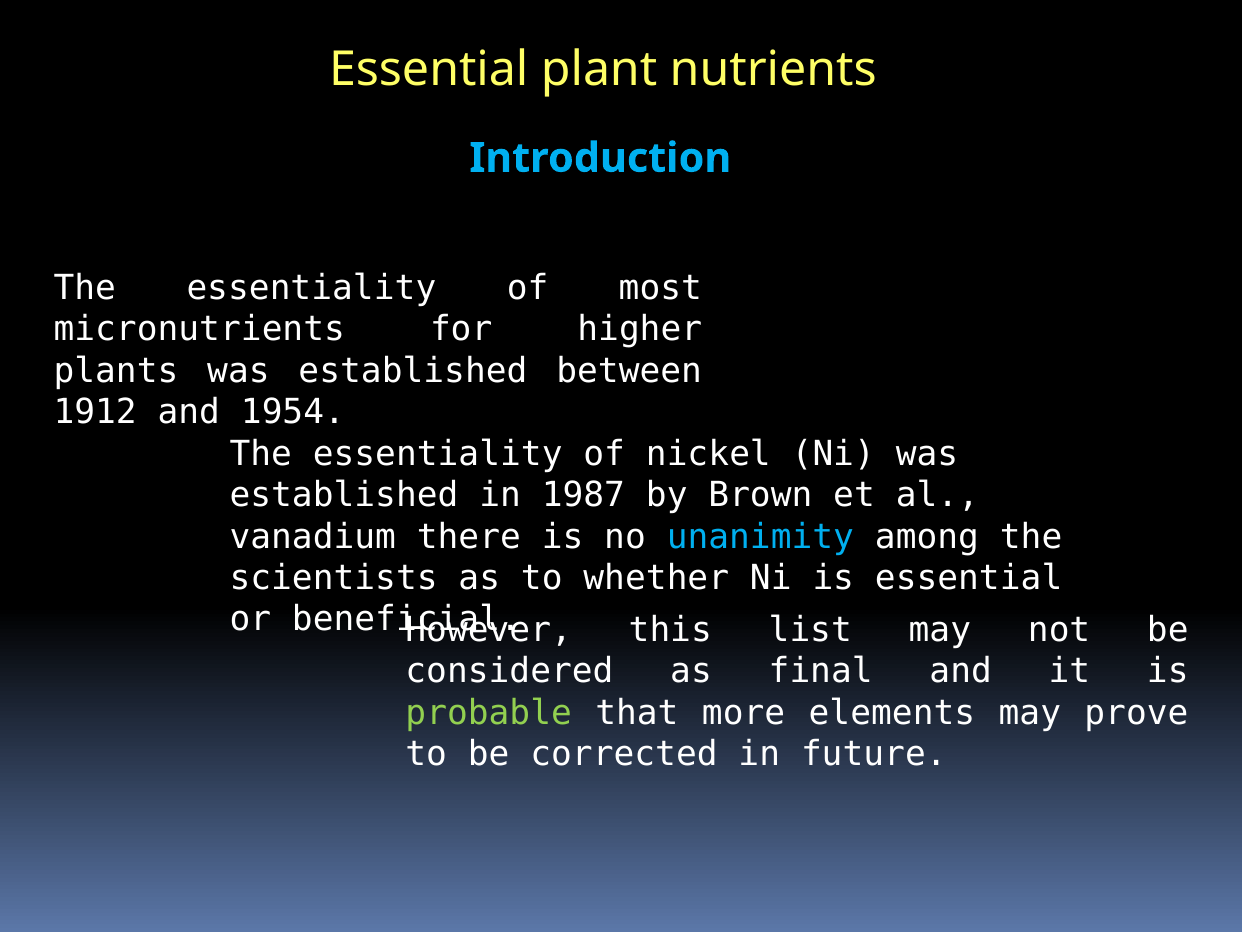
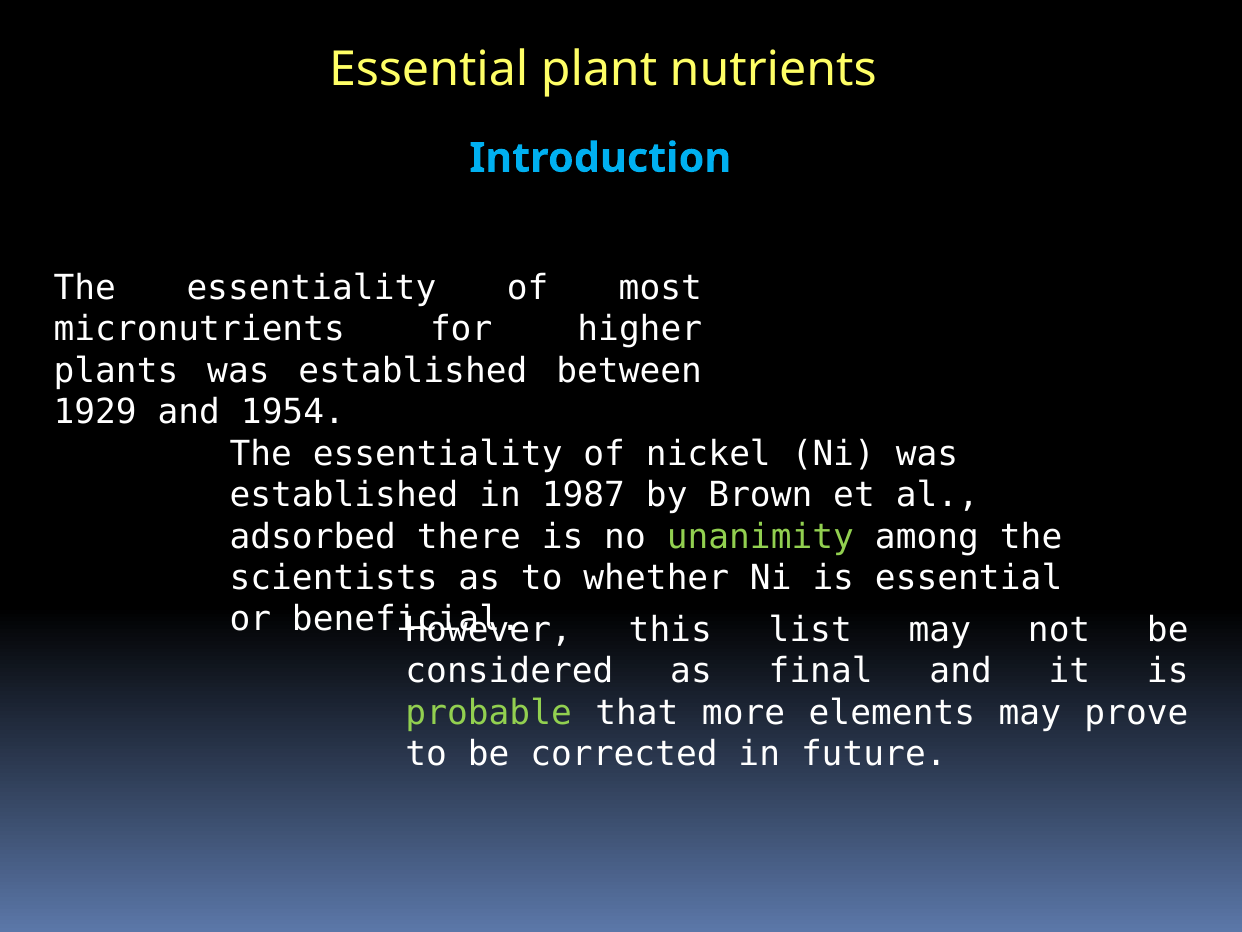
1912: 1912 -> 1929
vanadium: vanadium -> adsorbed
unanimity colour: light blue -> light green
